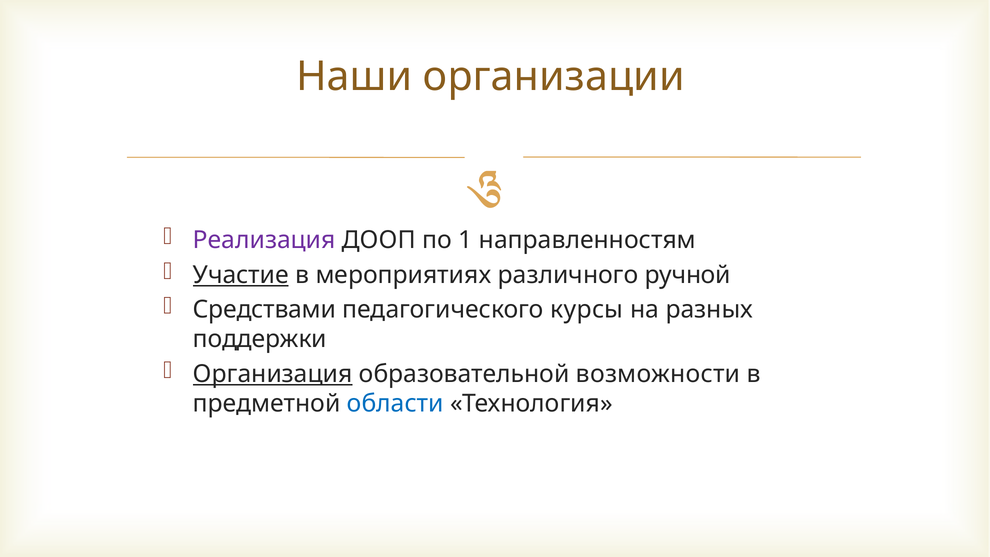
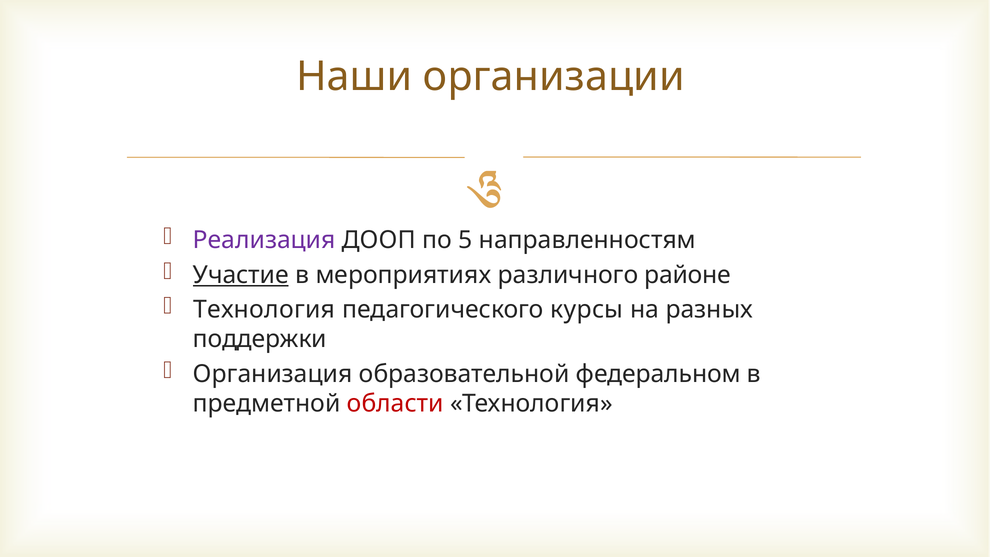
1: 1 -> 5
ручной: ручной -> районе
Средствами at (264, 309): Средствами -> Технология
Организация underline: present -> none
возможности: возможности -> федеральном
области colour: blue -> red
